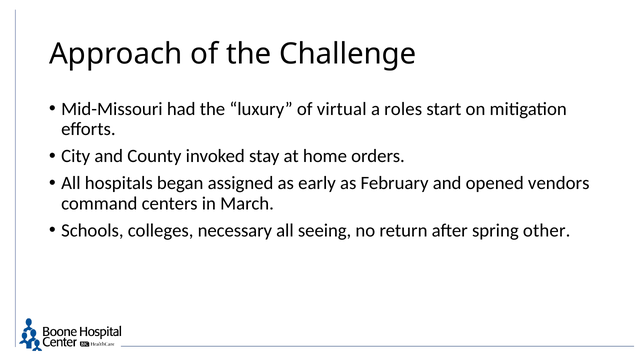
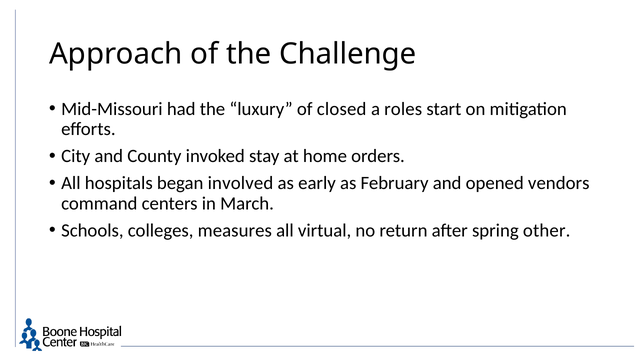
virtual: virtual -> closed
assigned: assigned -> involved
necessary: necessary -> measures
seeing: seeing -> virtual
